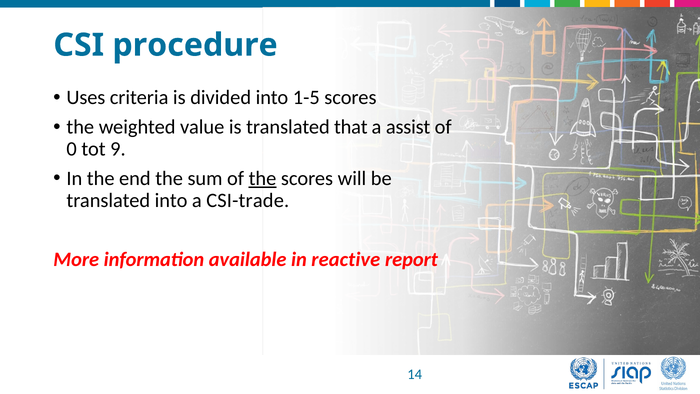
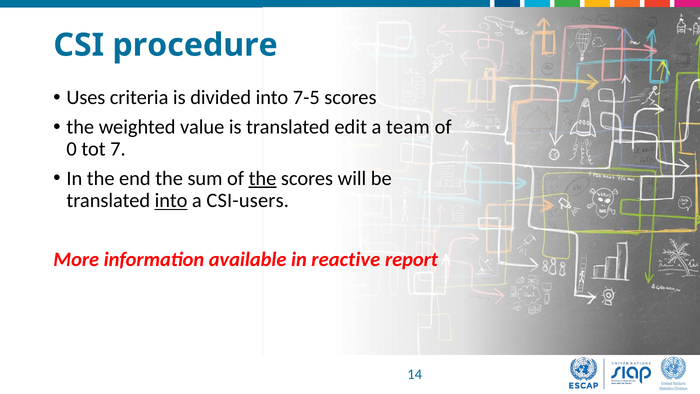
1-5: 1-5 -> 7-5
that: that -> edit
assist: assist -> team
9: 9 -> 7
into at (171, 200) underline: none -> present
CSI-trade: CSI-trade -> CSI-users
